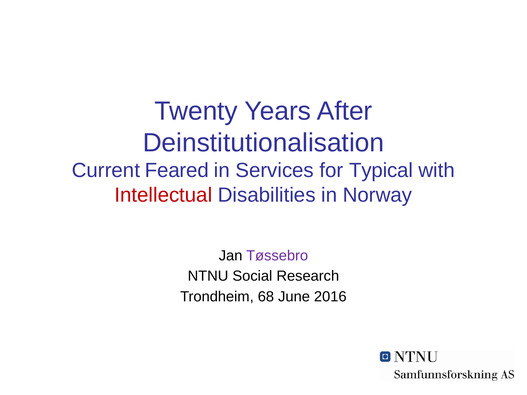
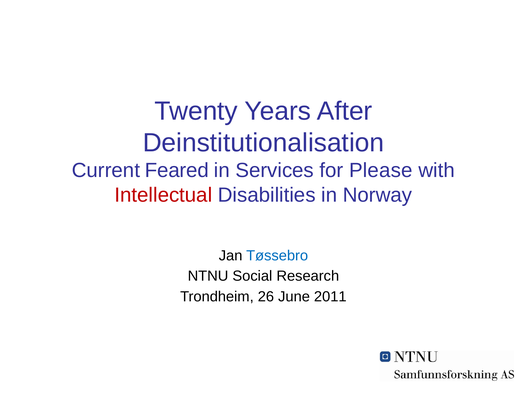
Typical: Typical -> Please
Tøssebro colour: purple -> blue
68: 68 -> 26
2016: 2016 -> 2011
